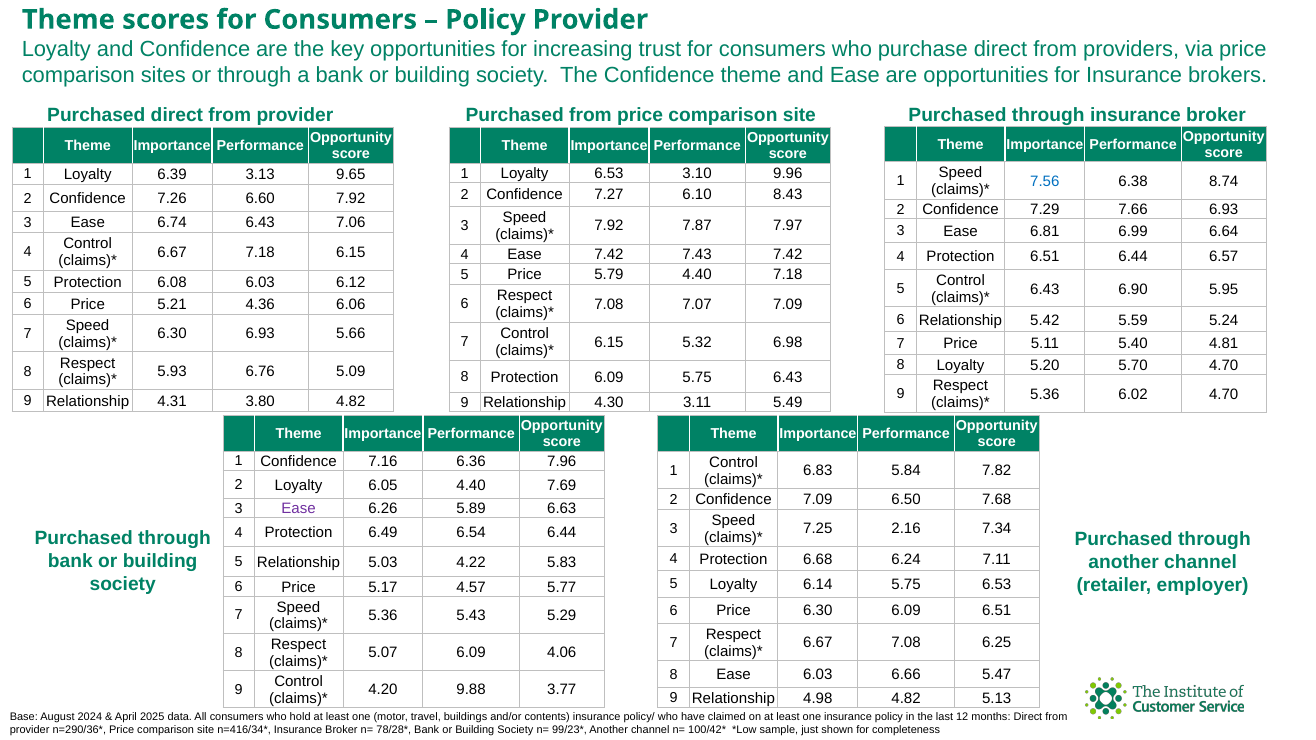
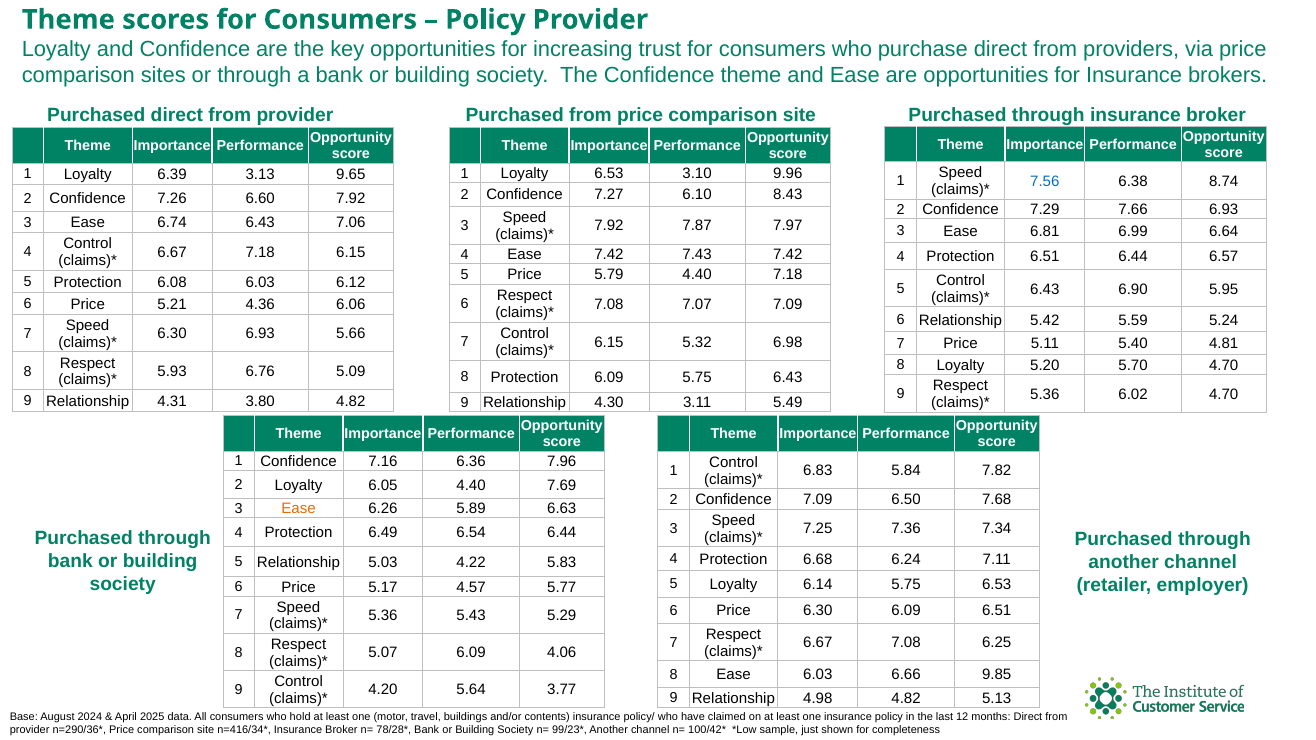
Ease at (299, 509) colour: purple -> orange
2.16: 2.16 -> 7.36
5.47: 5.47 -> 9.85
9.88: 9.88 -> 5.64
